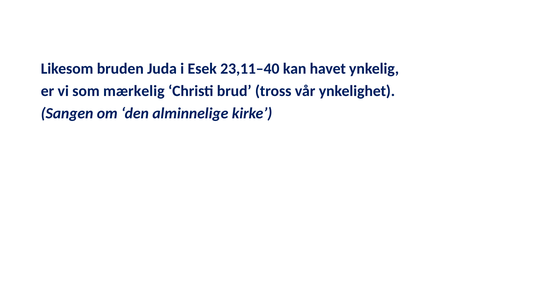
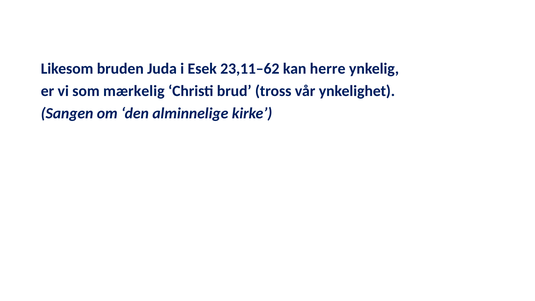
23,11–40: 23,11–40 -> 23,11–62
havet: havet -> herre
